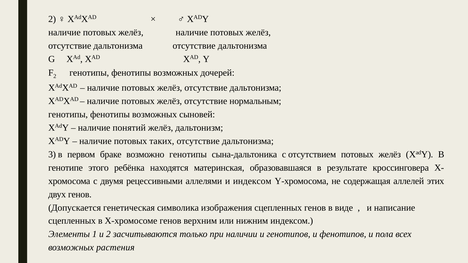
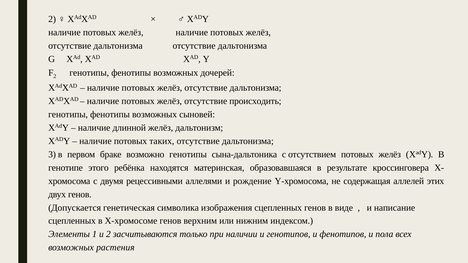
нормальным: нормальным -> происходить
понятий: понятий -> длинной
и индексом: индексом -> рождение
